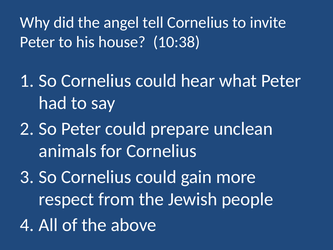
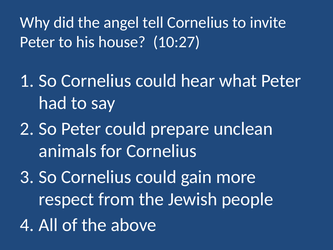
10:38: 10:38 -> 10:27
